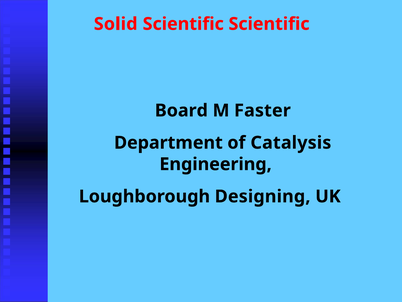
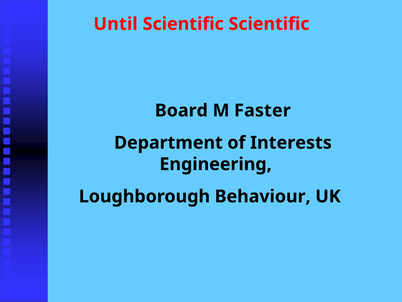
Solid: Solid -> Until
Catalysis: Catalysis -> Interests
Designing: Designing -> Behaviour
